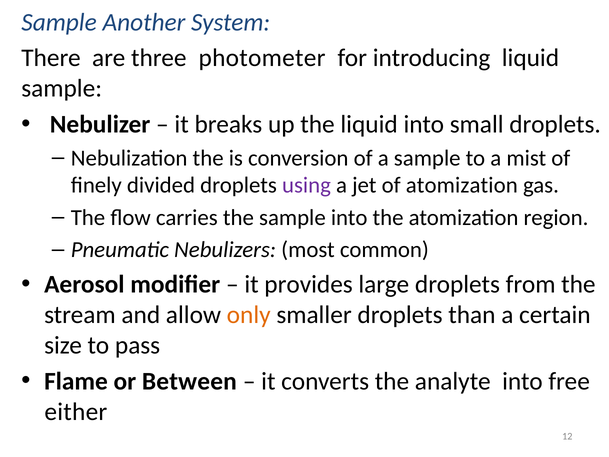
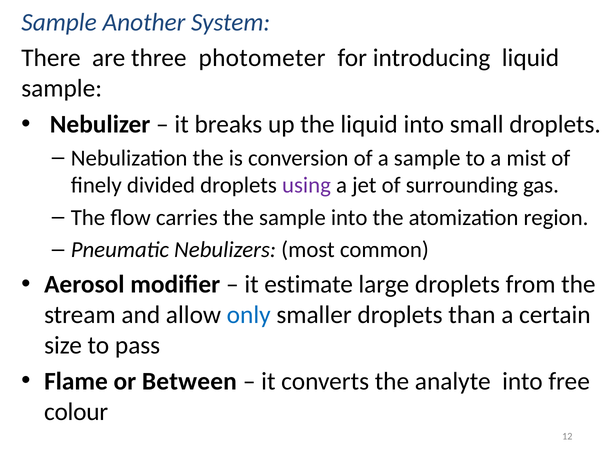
of atomization: atomization -> surrounding
provides: provides -> estimate
only colour: orange -> blue
either: either -> colour
